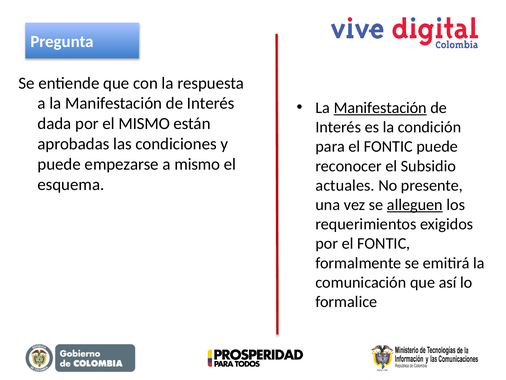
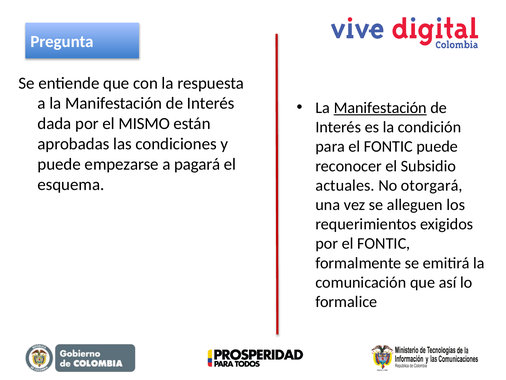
a mismo: mismo -> pagará
presente: presente -> otorgará
alleguen underline: present -> none
